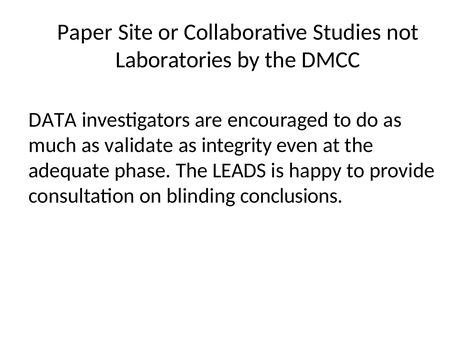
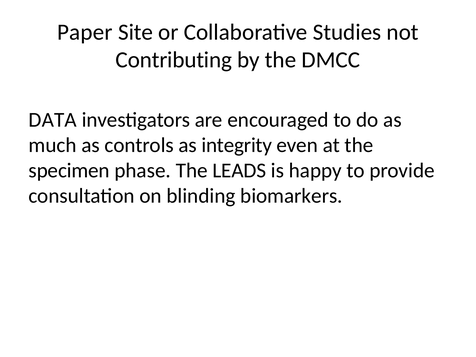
Laboratories: Laboratories -> Contributing
validate: validate -> controls
adequate: adequate -> specimen
conclusions: conclusions -> biomarkers
